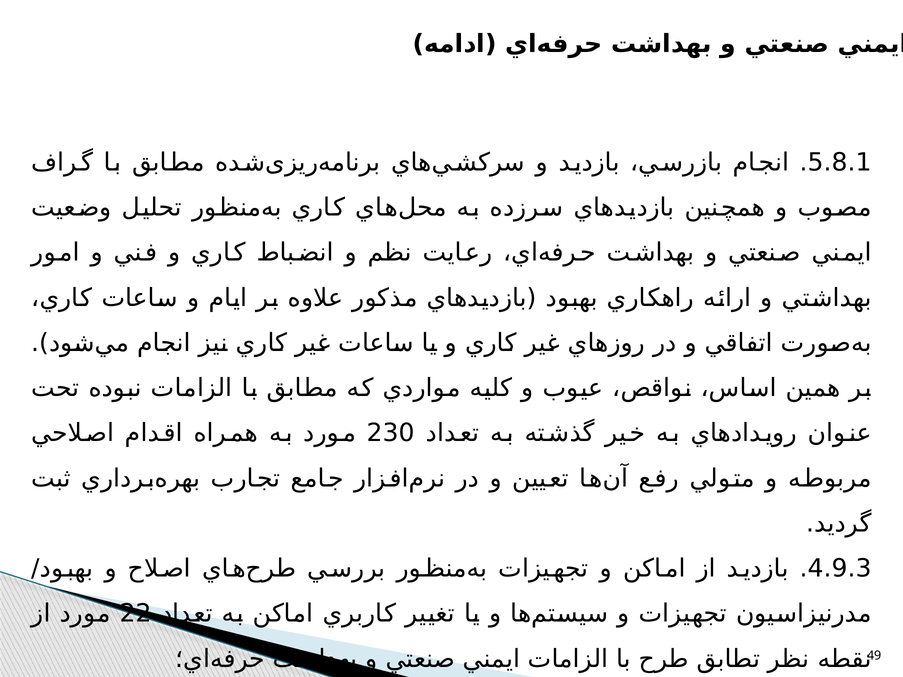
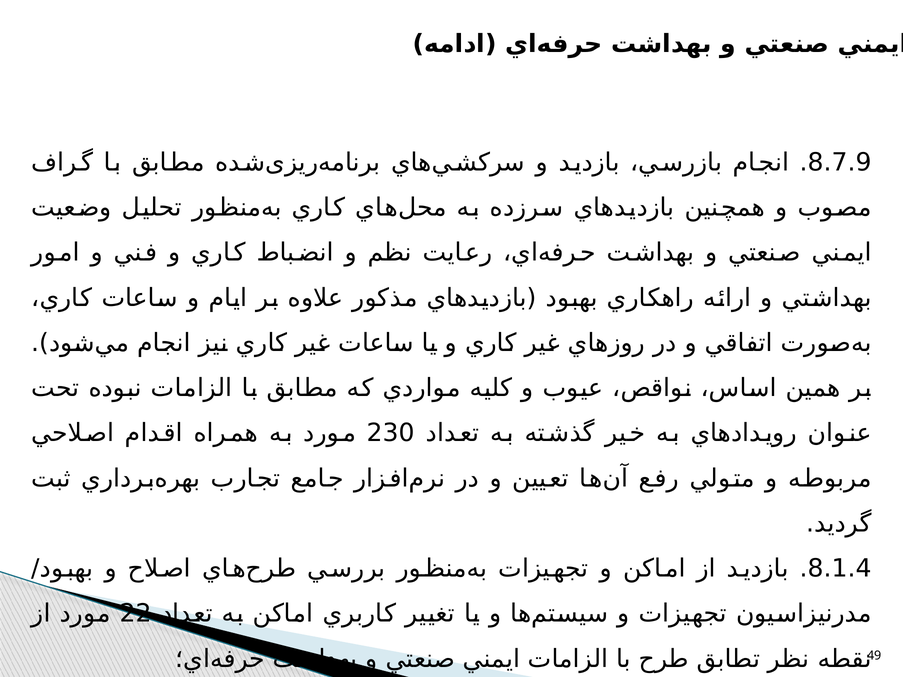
5.8.1: 5.8.1 -> 8.7.9
4.9.3: 4.9.3 -> 8.1.4
